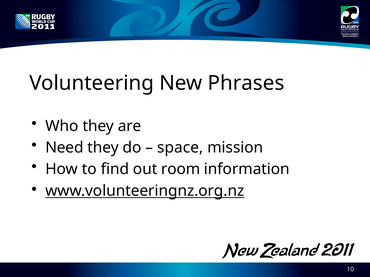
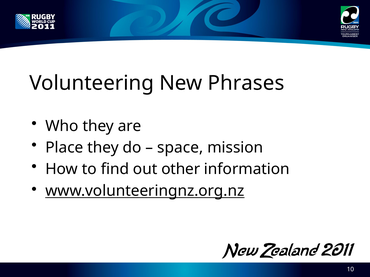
Need: Need -> Place
room: room -> other
